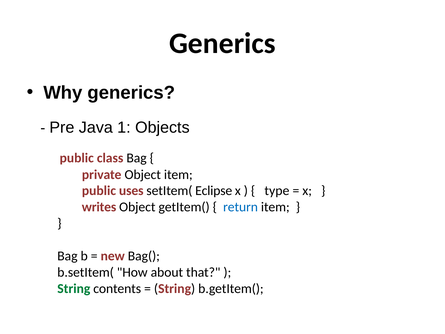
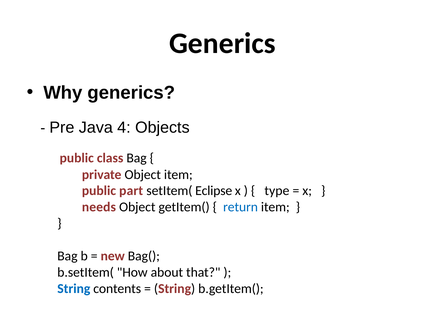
1: 1 -> 4
uses: uses -> part
writes: writes -> needs
String at (74, 289) colour: green -> blue
